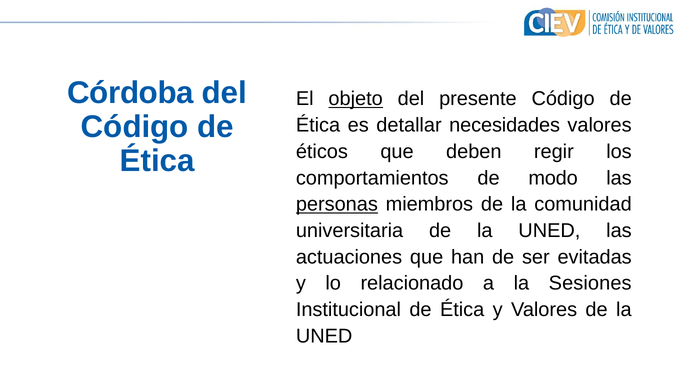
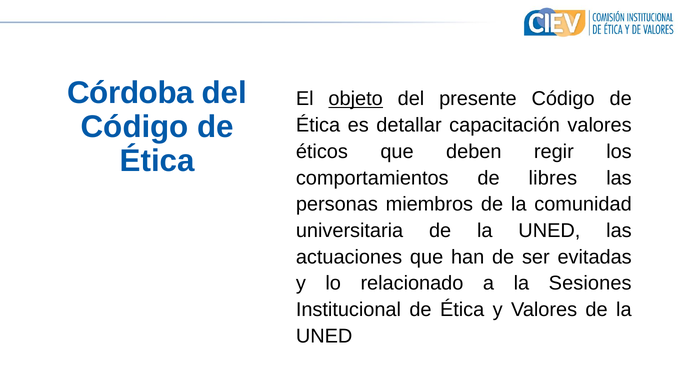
necesidades: necesidades -> capacitación
modo: modo -> libres
personas underline: present -> none
